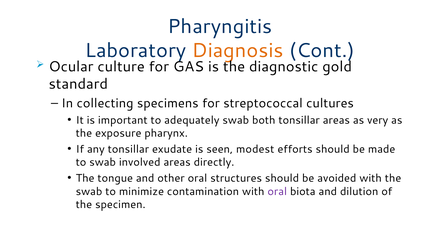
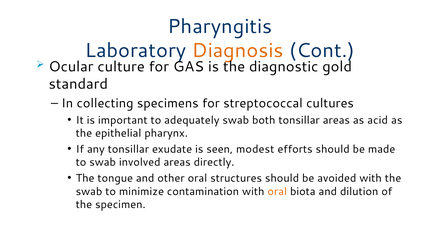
very: very -> acid
exposure: exposure -> epithelial
oral at (277, 192) colour: purple -> orange
